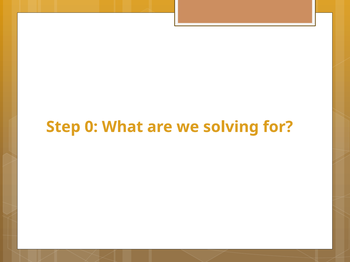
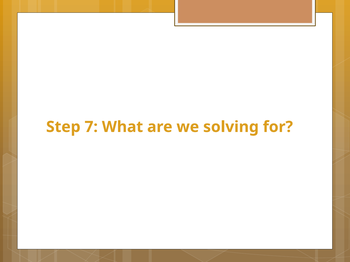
0: 0 -> 7
